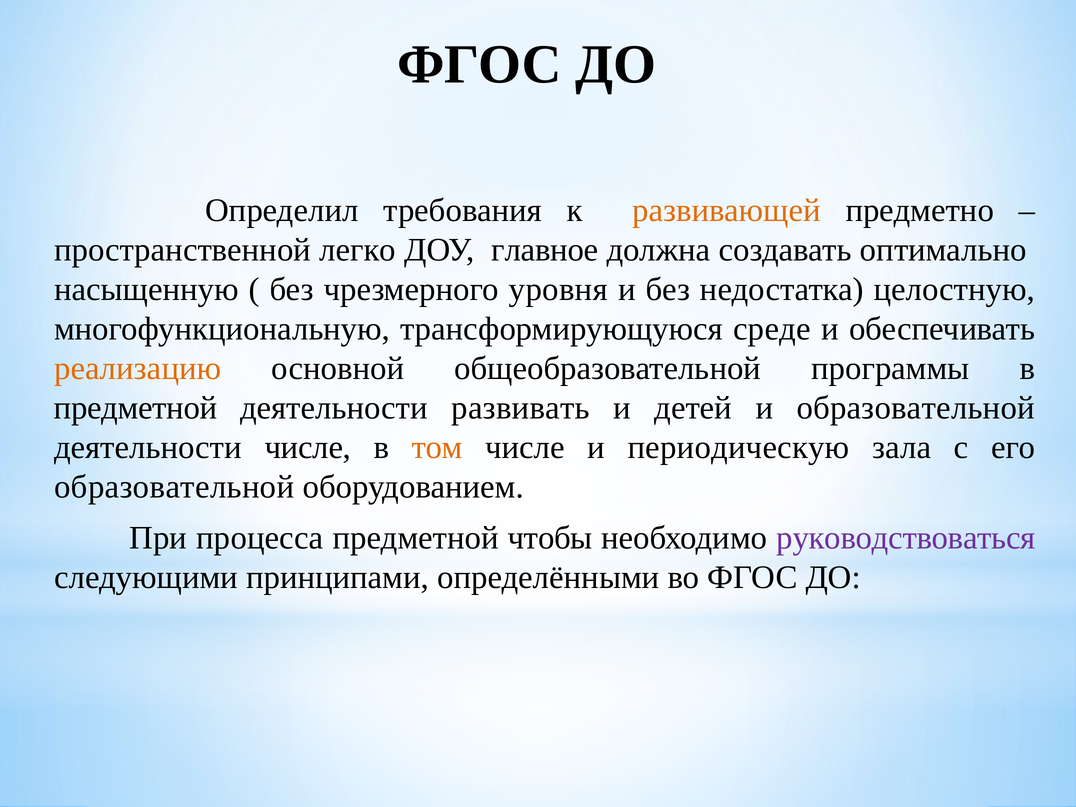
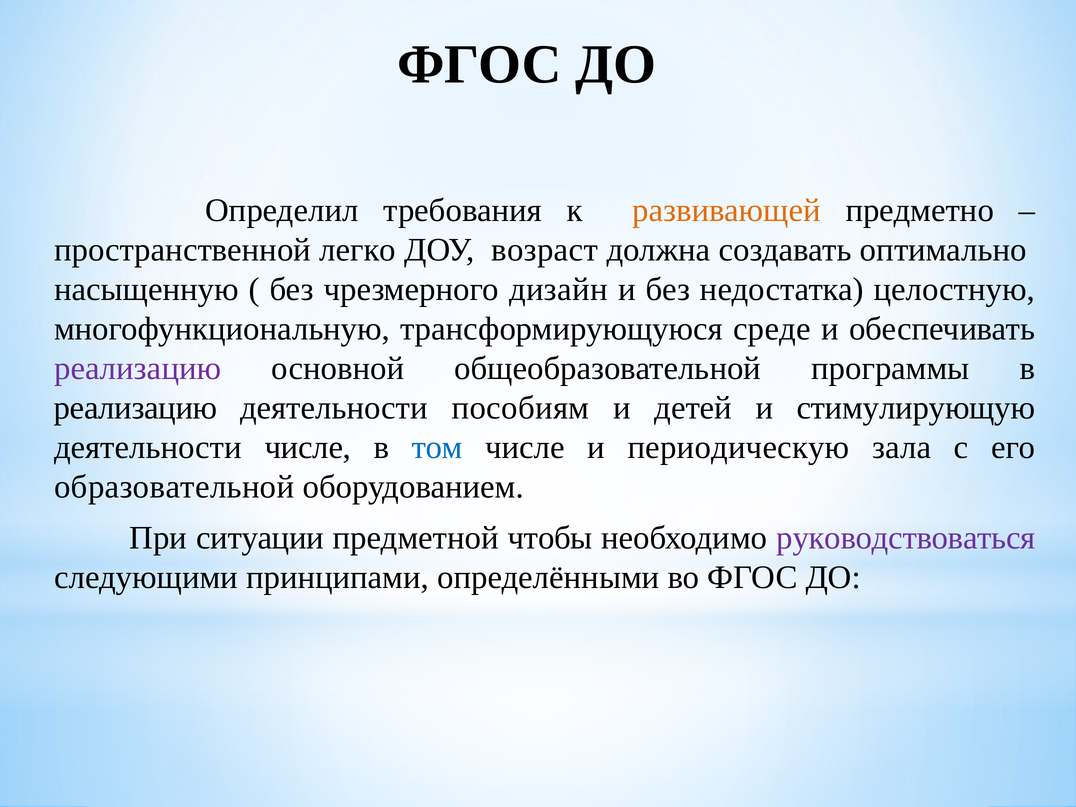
главное: главное -> возраст
уровня: уровня -> дизайн
реализацию at (138, 368) colour: orange -> purple
предметной at (136, 408): предметной -> реализацию
развивать: развивать -> пособиям
и образовательной: образовательной -> стимулирующую
том colour: orange -> blue
процесса: процесса -> ситуации
